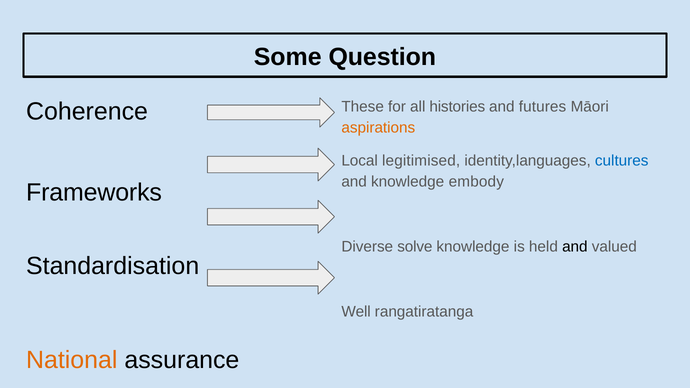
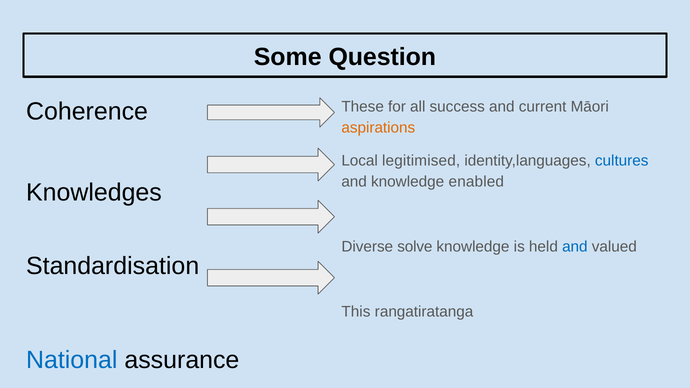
histories: histories -> success
futures: futures -> current
embody: embody -> enabled
Frameworks: Frameworks -> Knowledges
and at (575, 247) colour: black -> blue
Well: Well -> This
National colour: orange -> blue
